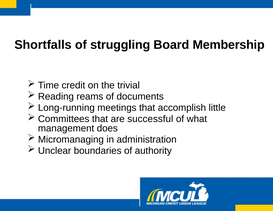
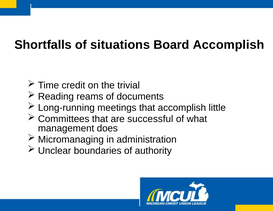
struggling: struggling -> situations
Board Membership: Membership -> Accomplish
